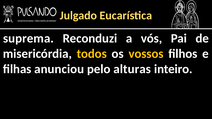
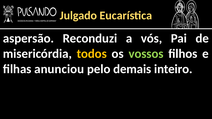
suprema: suprema -> aspersão
vossos colour: yellow -> light green
alturas: alturas -> demais
